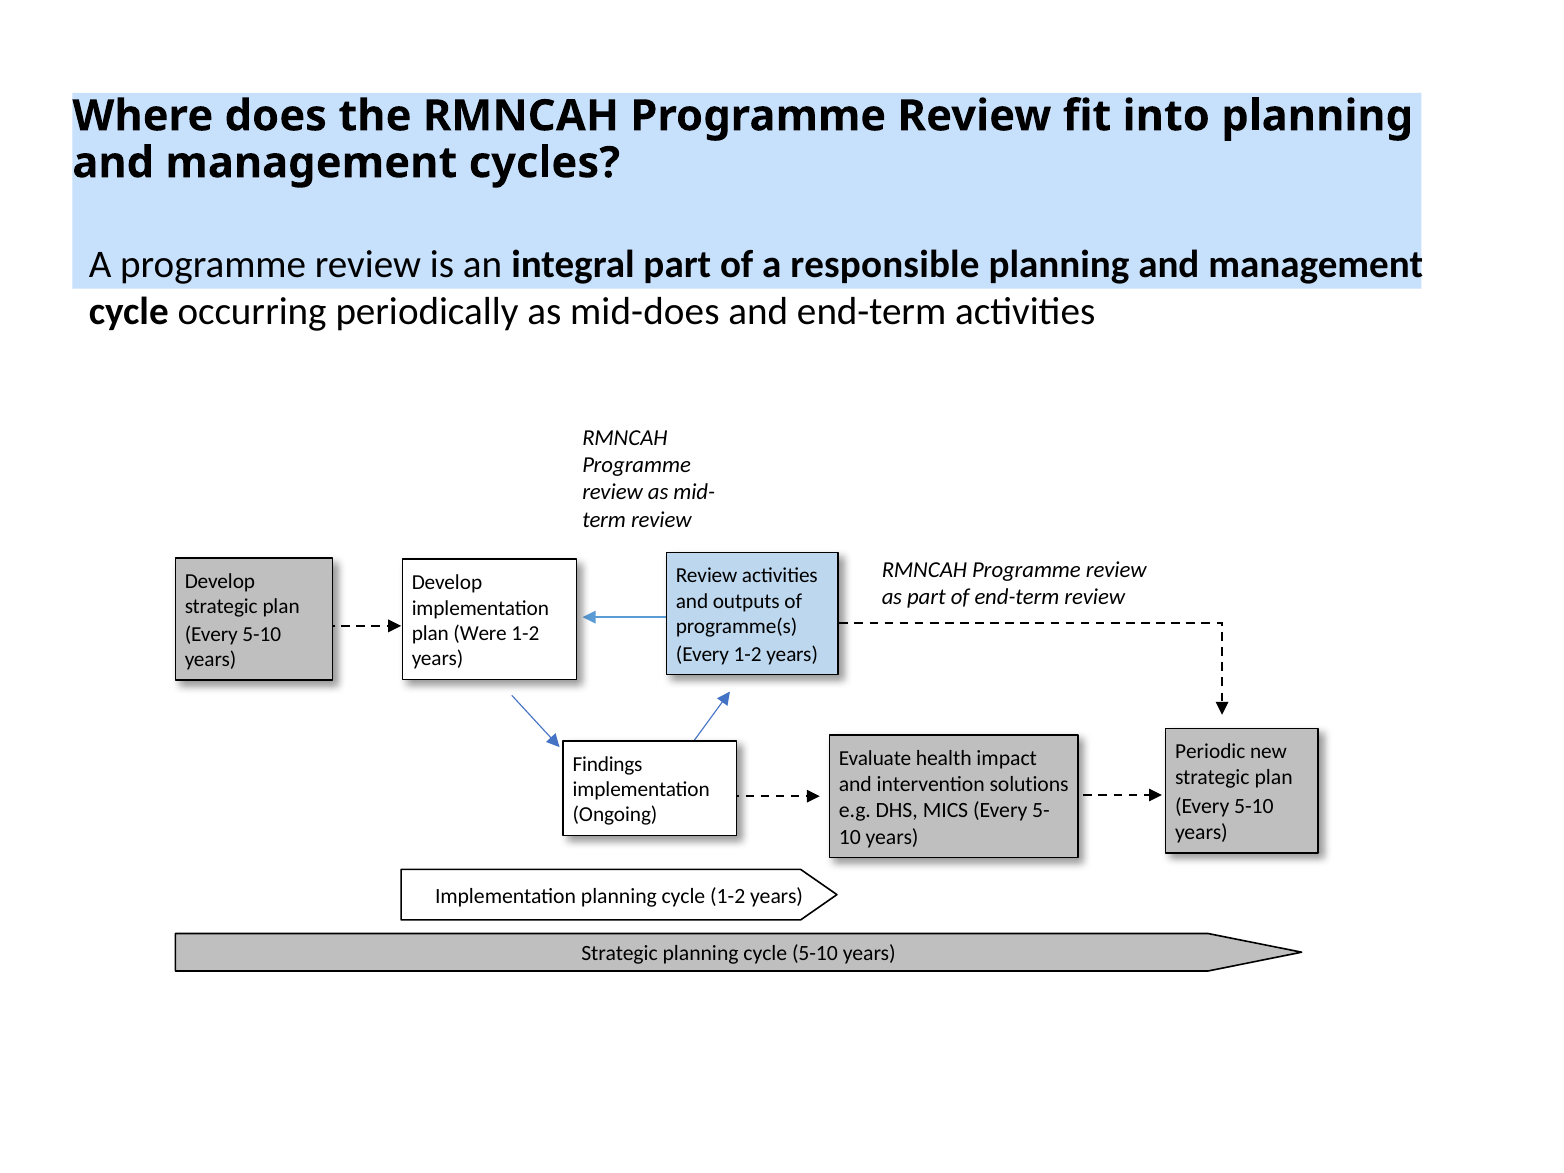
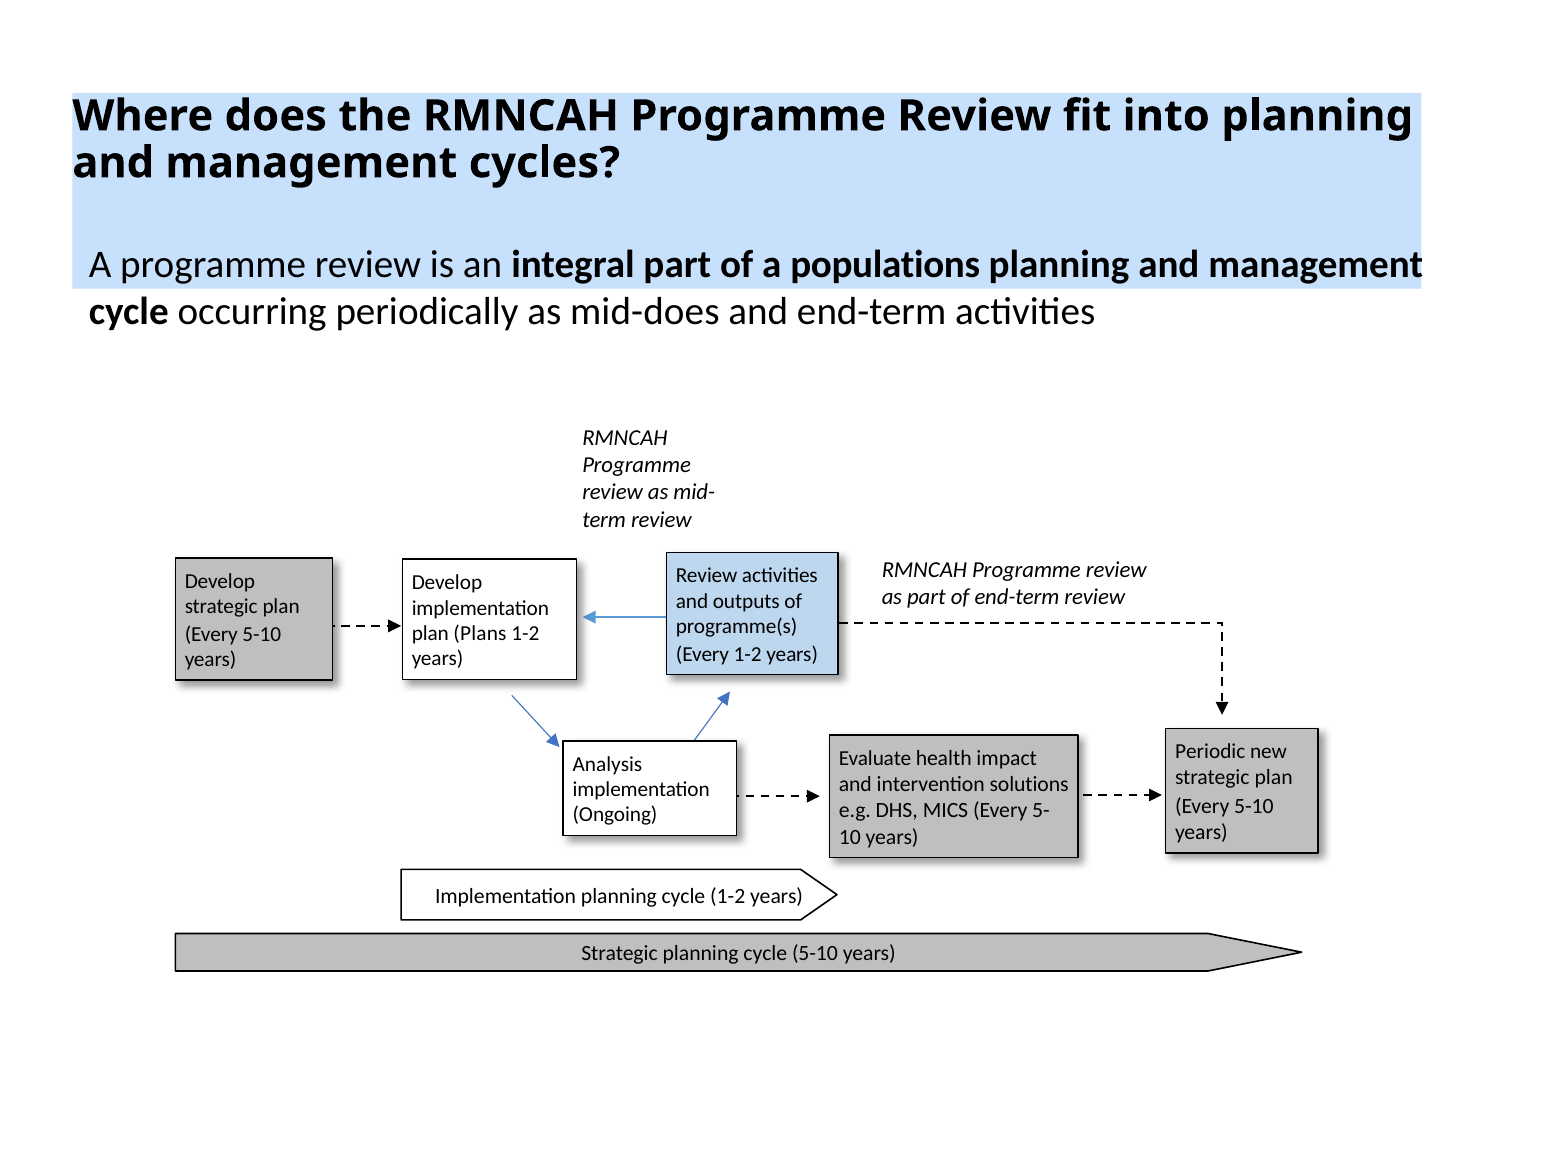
responsible: responsible -> populations
Were: Were -> Plans
Findings: Findings -> Analysis
